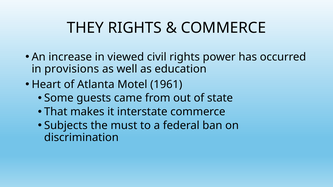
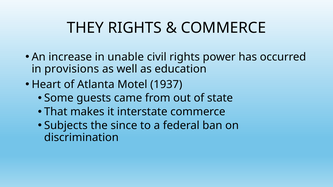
viewed: viewed -> unable
1961: 1961 -> 1937
must: must -> since
